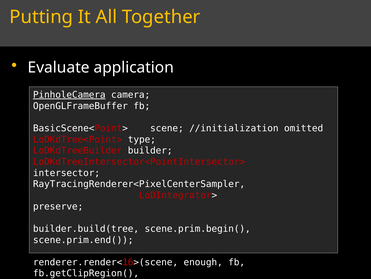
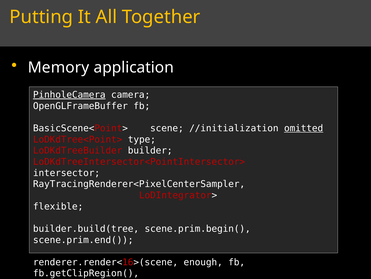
Evaluate: Evaluate -> Memory
omitted underline: none -> present
preserve: preserve -> flexible
